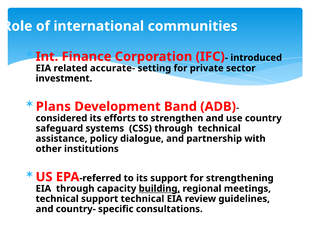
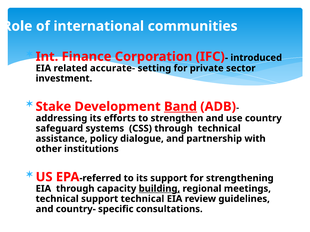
Plans: Plans -> Stake
Band underline: none -> present
considered: considered -> addressing
